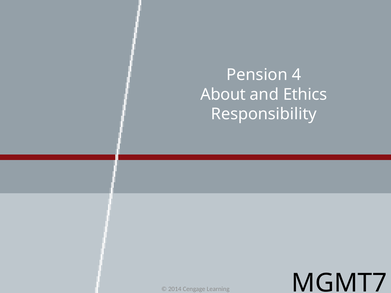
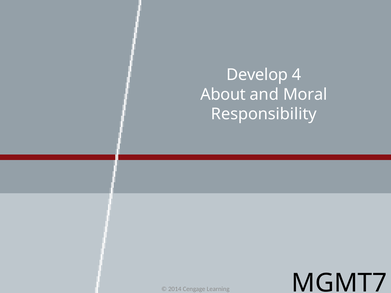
Pension: Pension -> Develop
Ethics: Ethics -> Moral
